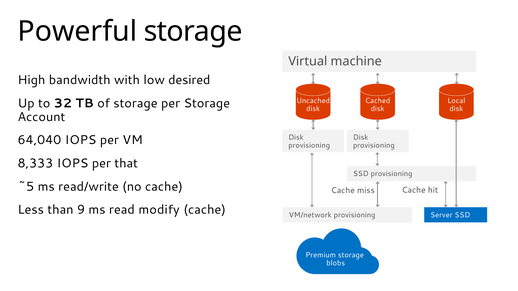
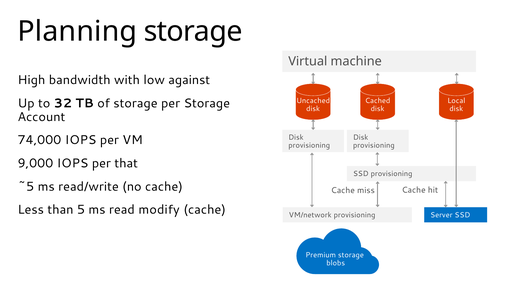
Powerful: Powerful -> Planning
desired: desired -> against
64,040: 64,040 -> 74,000
8,333: 8,333 -> 9,000
9: 9 -> 5
